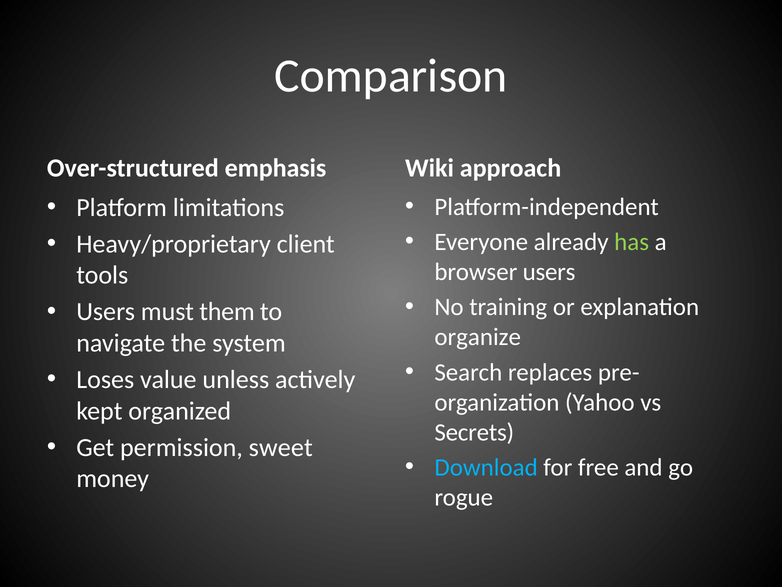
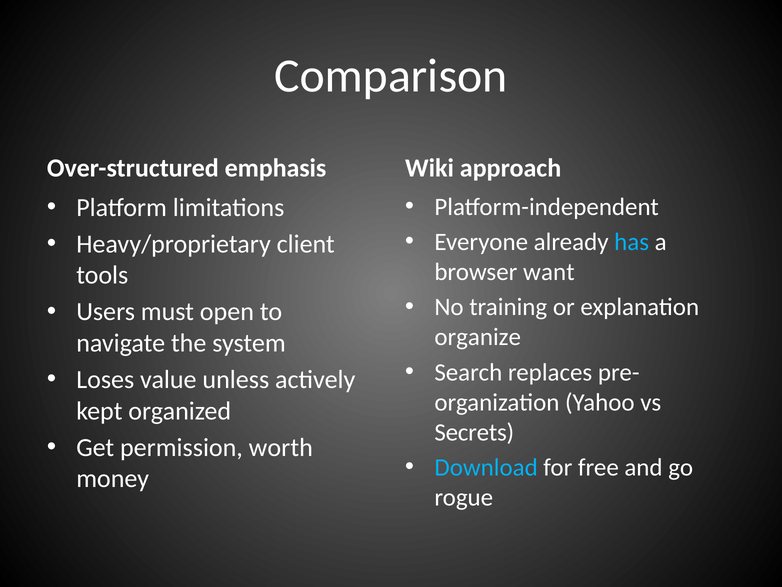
has colour: light green -> light blue
browser users: users -> want
them: them -> open
sweet: sweet -> worth
